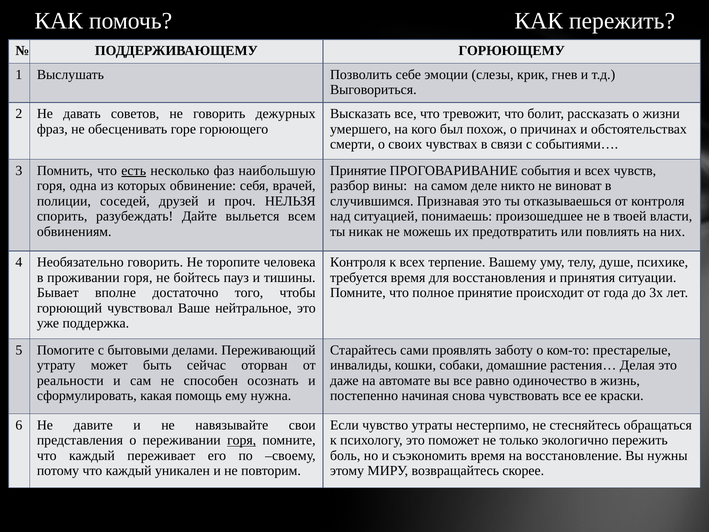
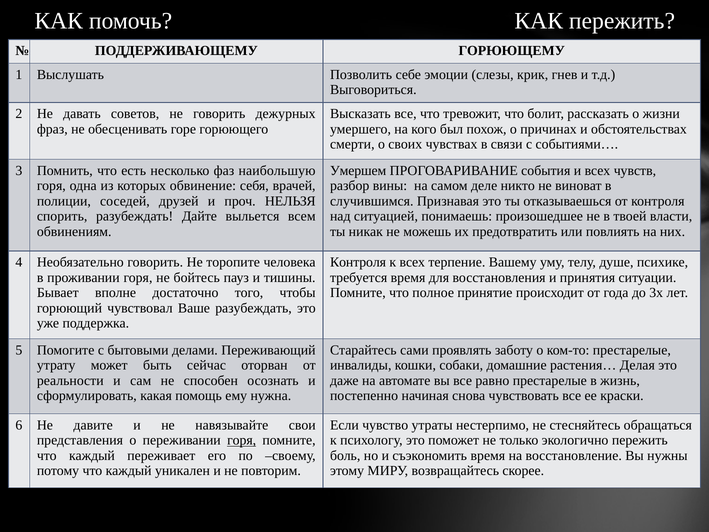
есть underline: present -> none
Принятие at (358, 170): Принятие -> Умершем
Ваше нейтральное: нейтральное -> разубеждать
равно одиночество: одиночество -> престарелые
